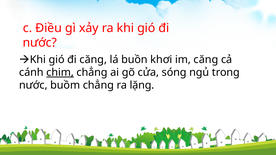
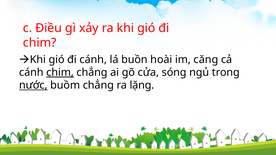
nước at (40, 43): nước -> chim
đi căng: căng -> cánh
khơi: khơi -> hoài
nước at (33, 85) underline: none -> present
